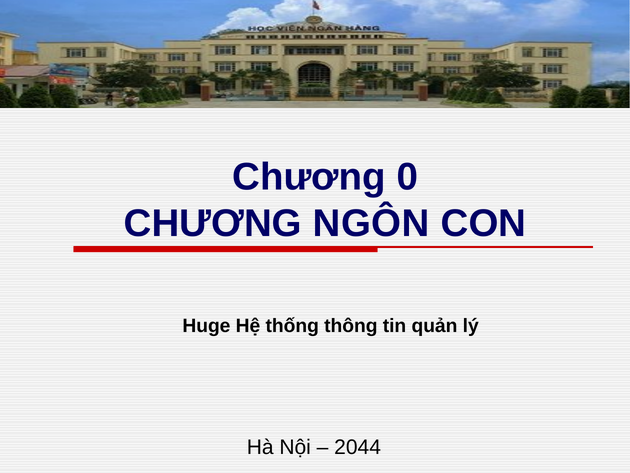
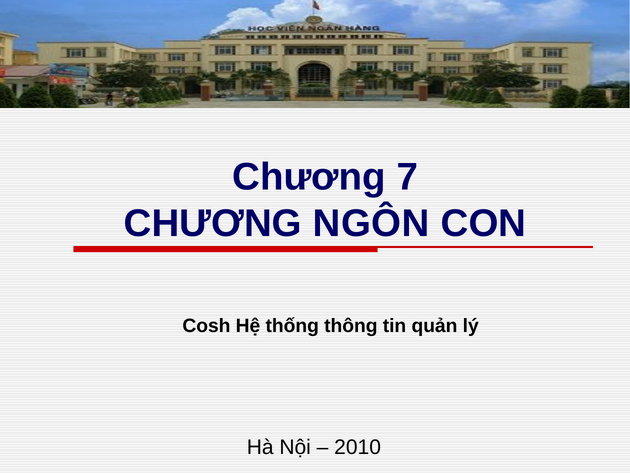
0: 0 -> 7
Huge: Huge -> Cosh
2044: 2044 -> 2010
